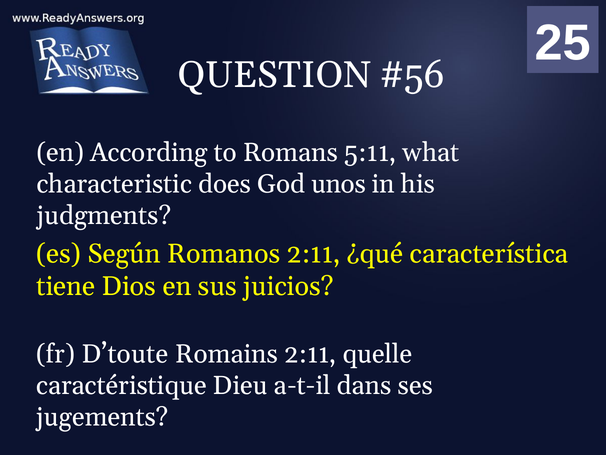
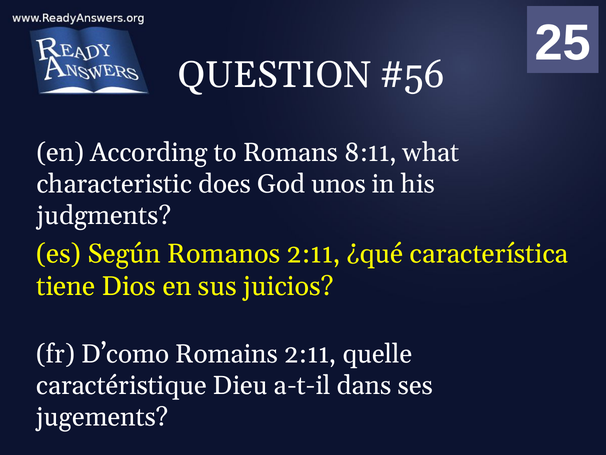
5:11: 5:11 -> 8:11
D’toute: D’toute -> D’como
